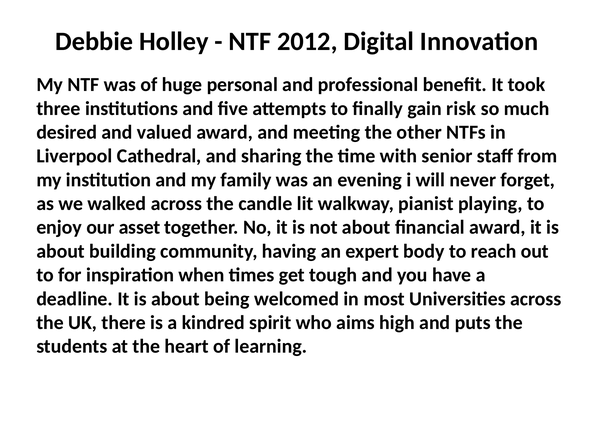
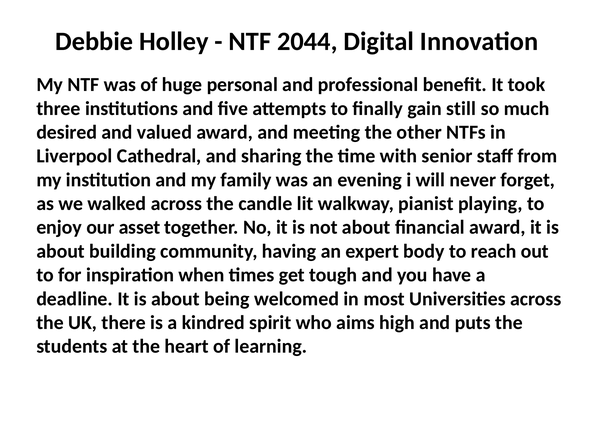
2012: 2012 -> 2044
risk: risk -> still
